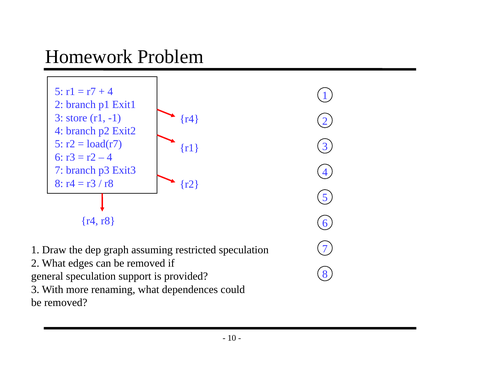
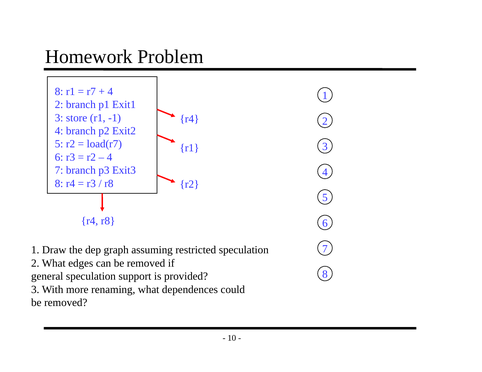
5 at (59, 92): 5 -> 8
